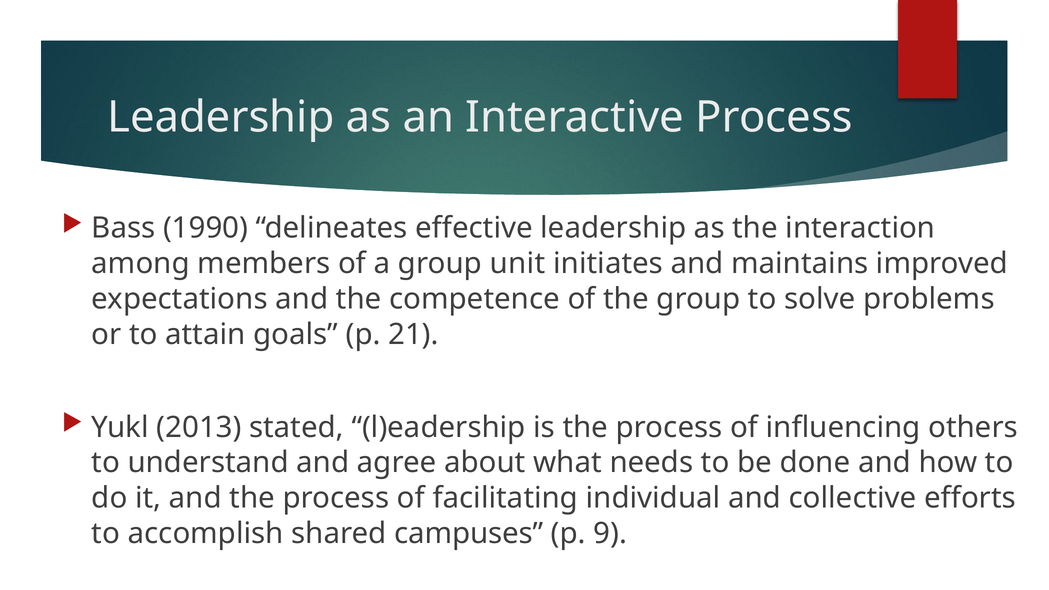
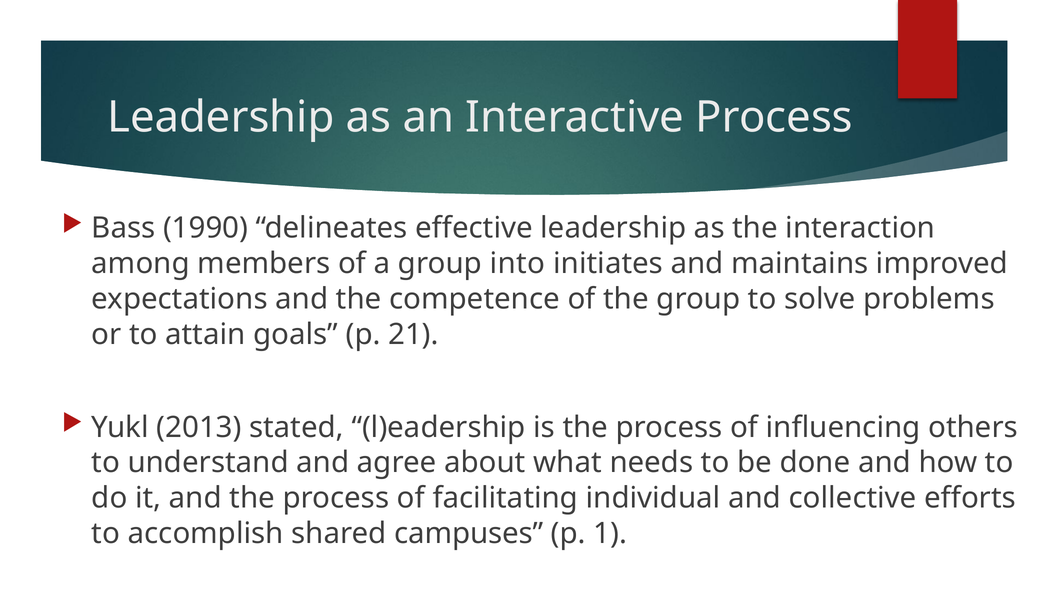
unit: unit -> into
9: 9 -> 1
